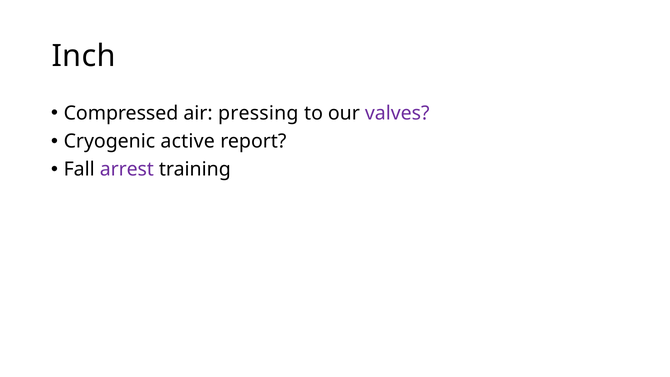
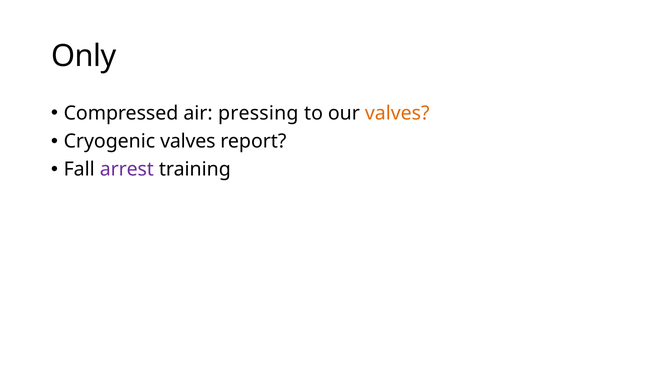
Inch: Inch -> Only
valves at (397, 113) colour: purple -> orange
Cryogenic active: active -> valves
